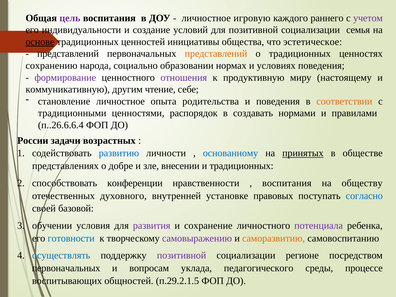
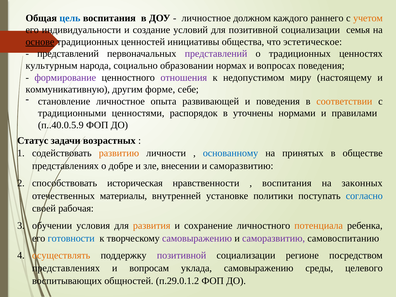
цель colour: purple -> blue
игровую: игровую -> должном
учетом colour: purple -> orange
представлений at (216, 54) colour: orange -> purple
сохранению: сохранению -> культурным
условиях: условиях -> вопросах
продуктивную: продуктивную -> недопустимом
чтение: чтение -> форме
родительства: родительства -> развивающей
создавать: создавать -> уточнены
п..26.6.6.4: п..26.6.6.4 -> п..40.0.5.9
России: России -> Статус
развитию colour: blue -> orange
принятых underline: present -> none
традиционных at (242, 166): традиционных -> саморазвитию
конференции: конференции -> историческая
обществу: обществу -> законных
духовного: духовного -> материалы
правовых: правовых -> политики
базовой: базовой -> рабочая
развития colour: purple -> orange
потенциала colour: purple -> orange
саморазвитию at (274, 238) colour: orange -> purple
осуществлять colour: blue -> orange
первоначальных at (66, 268): первоначальных -> представлениях
уклада педагогического: педагогического -> самовыражению
процессе: процессе -> целевого
п.29.2.1.5: п.29.2.1.5 -> п.29.0.1.2
